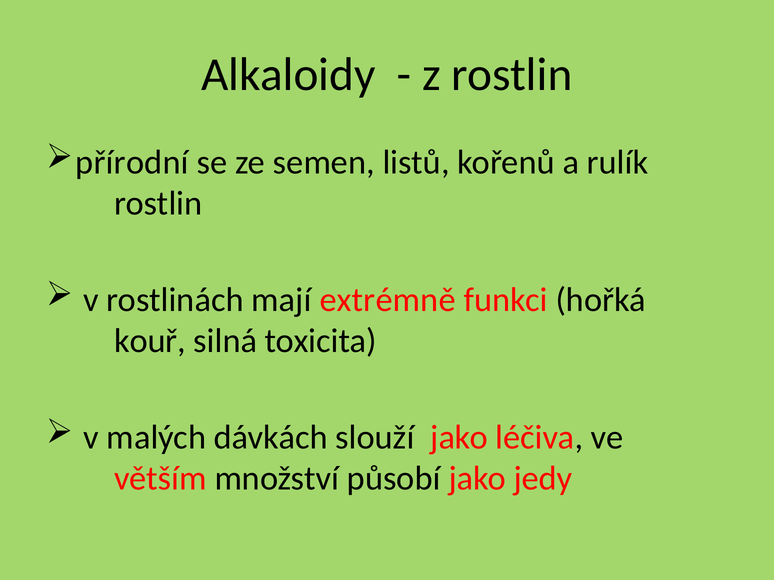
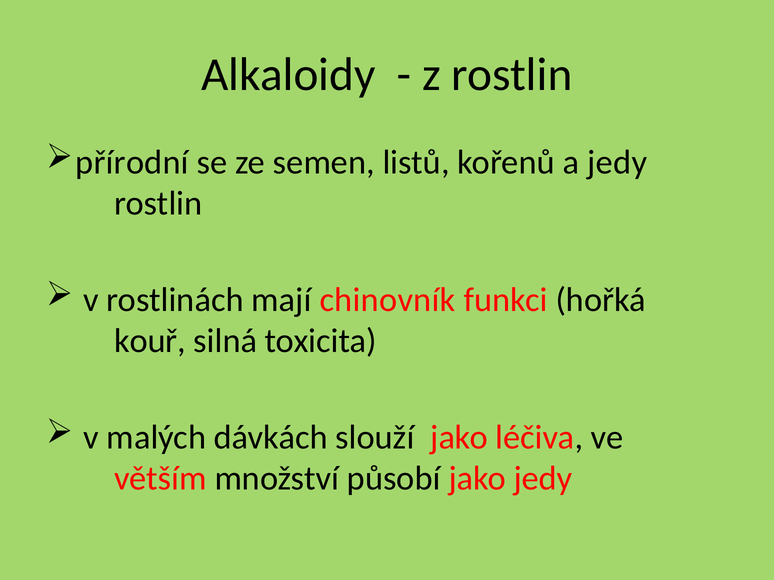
a rulík: rulík -> jedy
extrémně: extrémně -> chinovník
